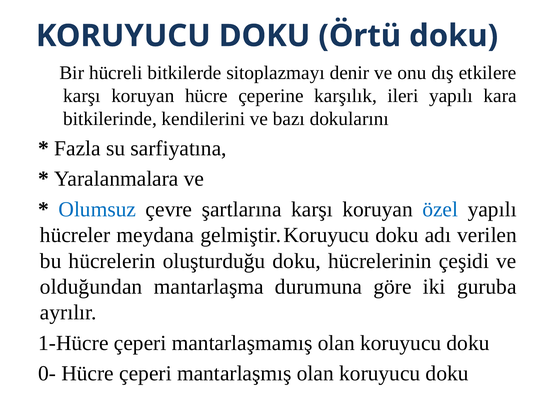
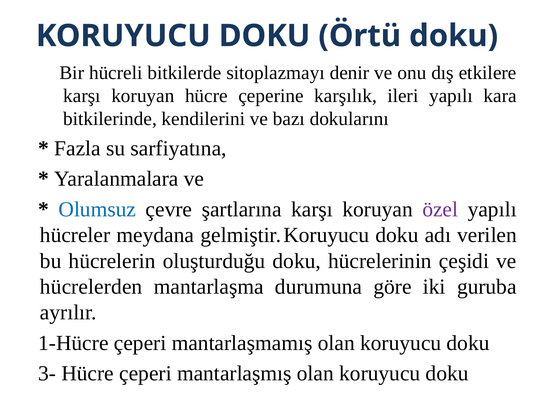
özel colour: blue -> purple
olduğundan: olduğundan -> hücrelerden
0-: 0- -> 3-
